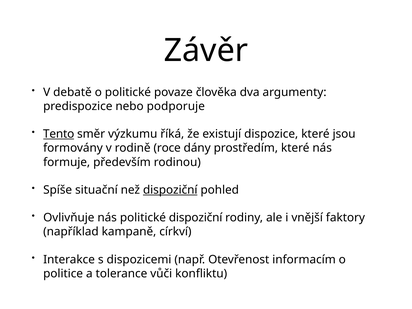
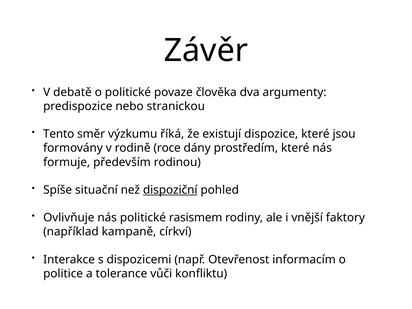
podporuje: podporuje -> stranickou
Tento underline: present -> none
politické dispoziční: dispoziční -> rasismem
